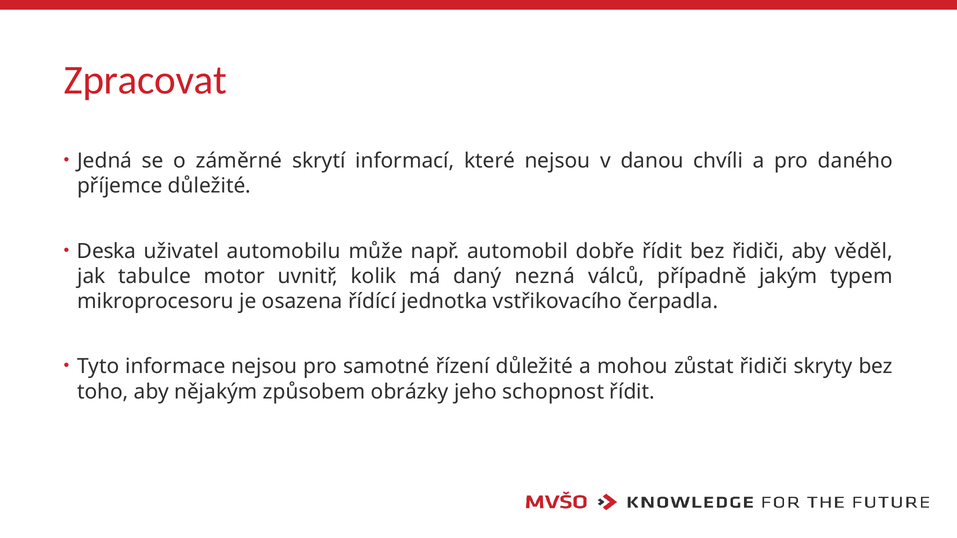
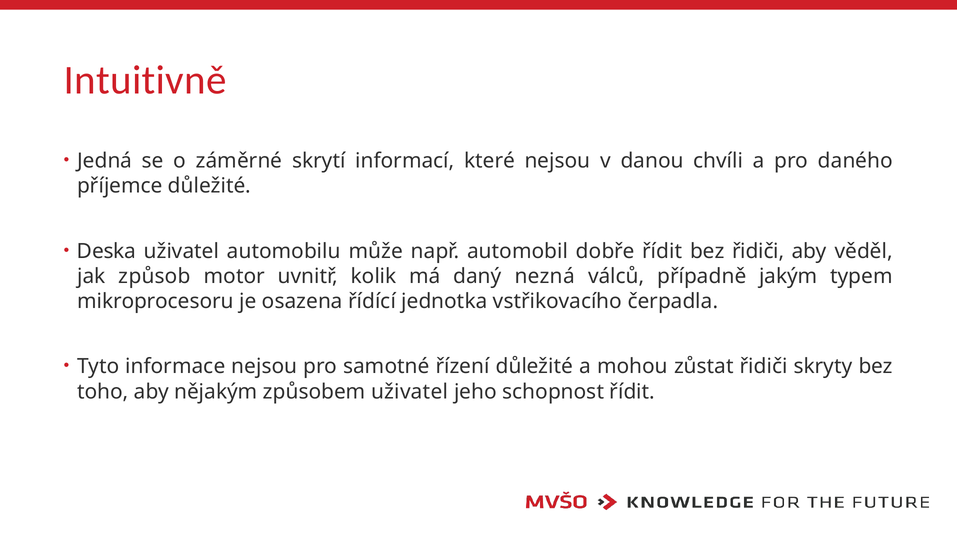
Zpracovat: Zpracovat -> Intuitivně
tabulce: tabulce -> způsob
způsobem obrázky: obrázky -> uživatel
